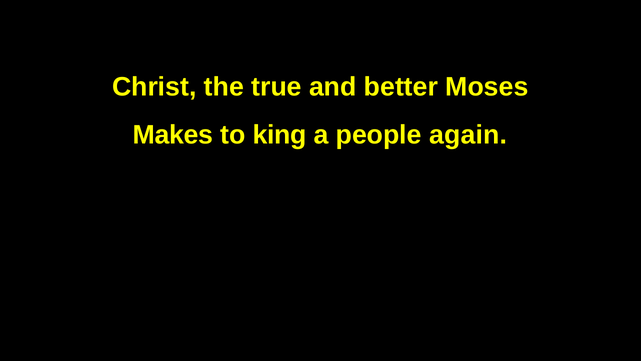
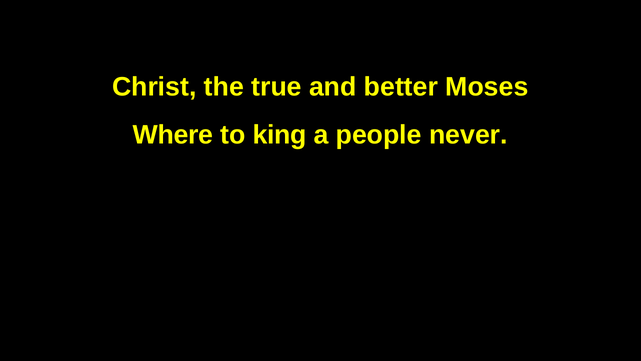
Makes: Makes -> Where
again: again -> never
